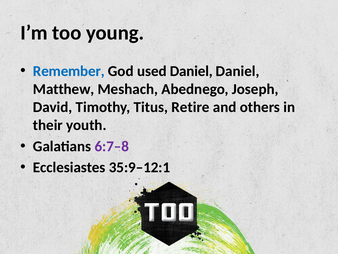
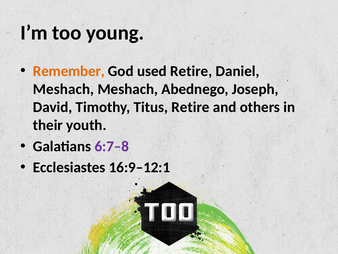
Remember colour: blue -> orange
used Daniel: Daniel -> Retire
Matthew at (64, 89): Matthew -> Meshach
35:9–12:1: 35:9–12:1 -> 16:9–12:1
